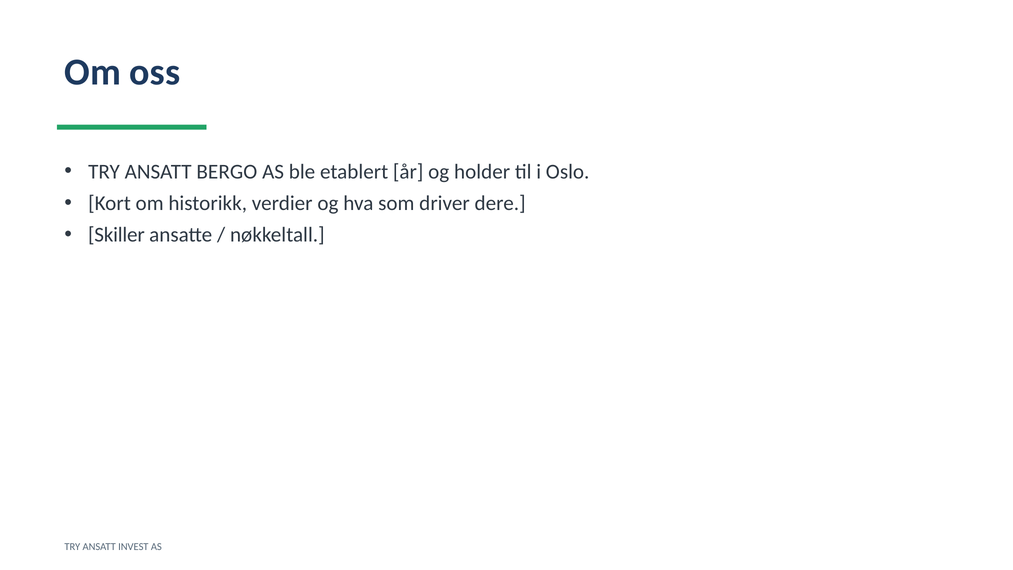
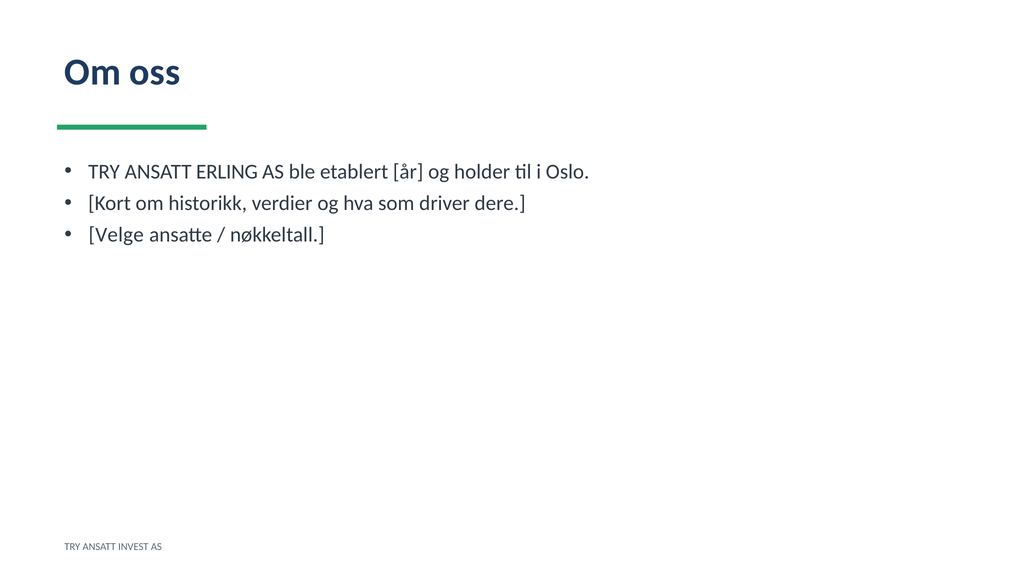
BERGO: BERGO -> ERLING
Skiller: Skiller -> Velge
